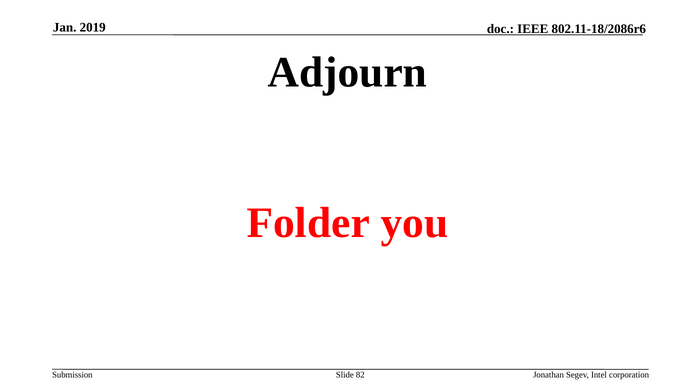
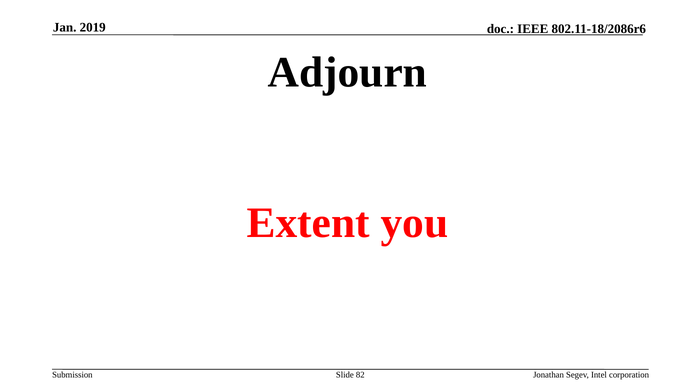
Folder: Folder -> Extent
